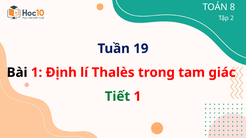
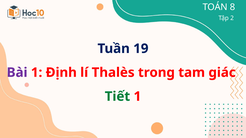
Bài colour: black -> purple
